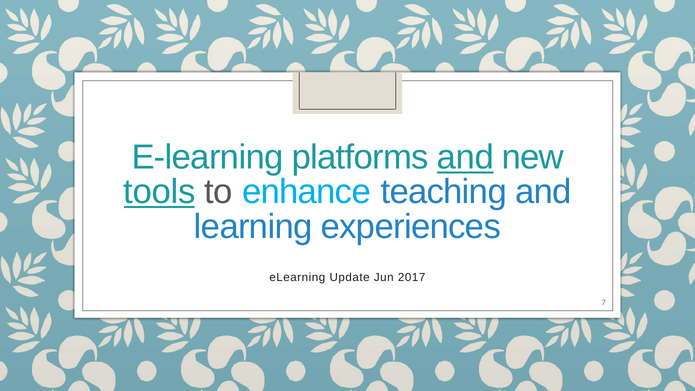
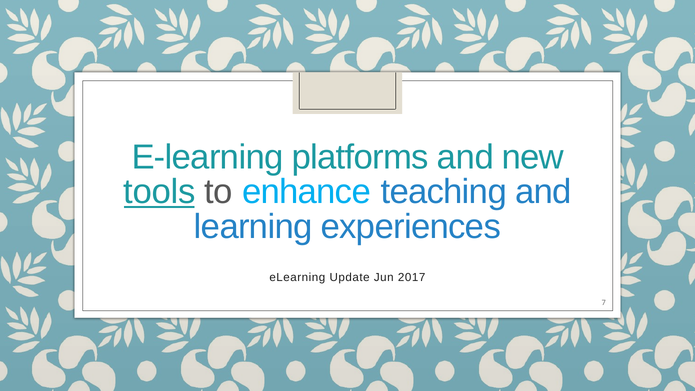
and at (465, 157) underline: present -> none
